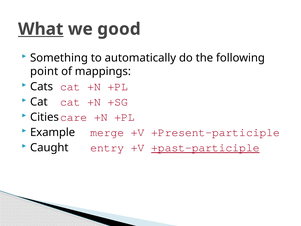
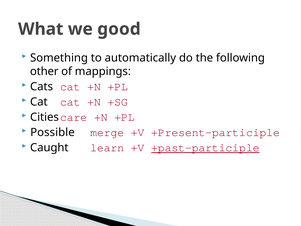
What underline: present -> none
point: point -> other
Example: Example -> Possible
entry: entry -> learn
